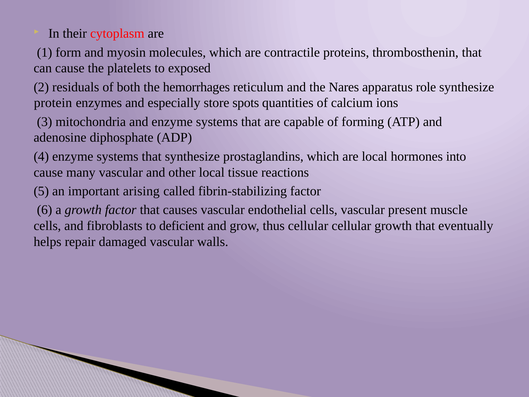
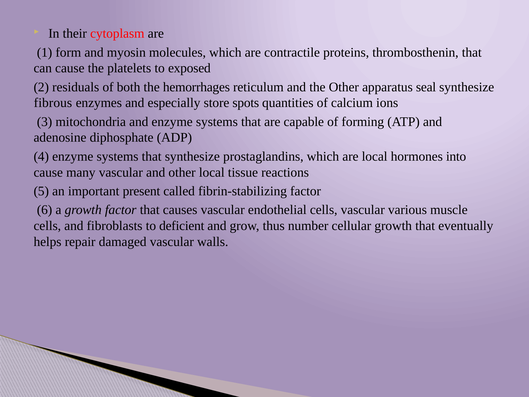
the Nares: Nares -> Other
role: role -> seal
protein: protein -> fibrous
arising: arising -> present
present: present -> various
thus cellular: cellular -> number
